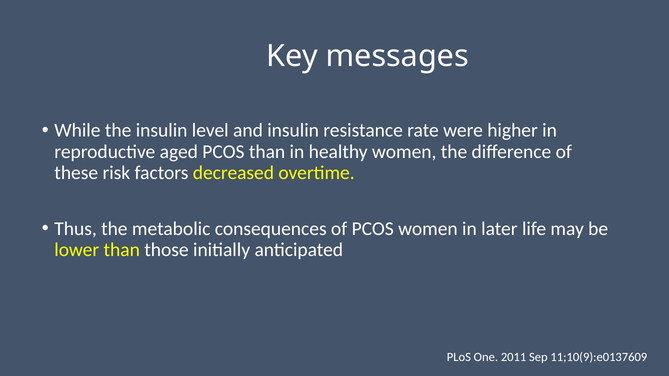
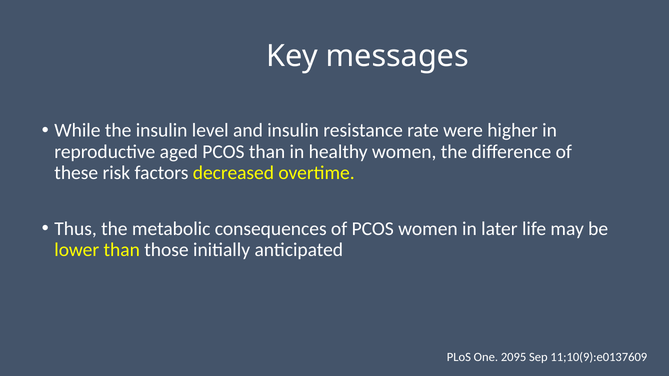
2011: 2011 -> 2095
